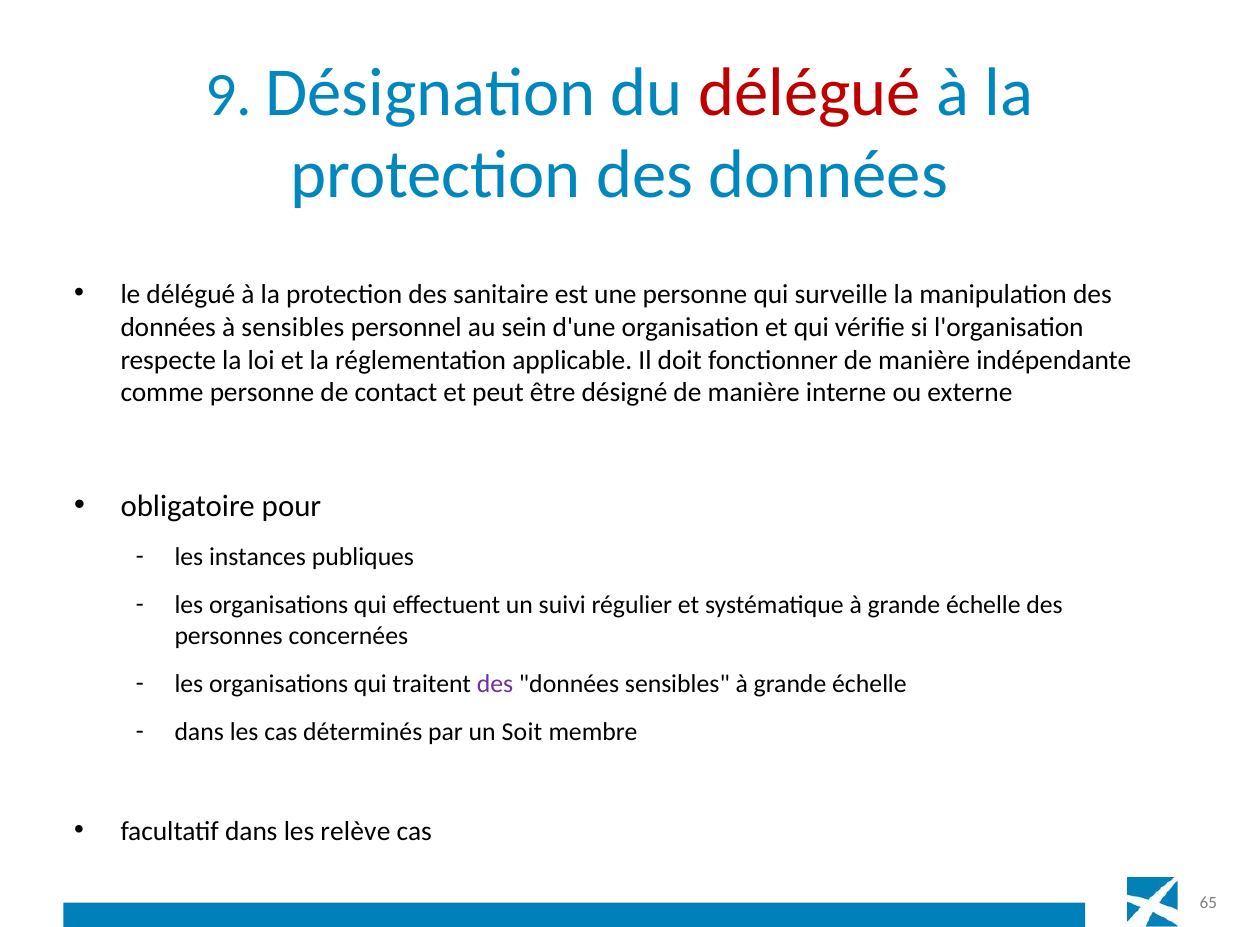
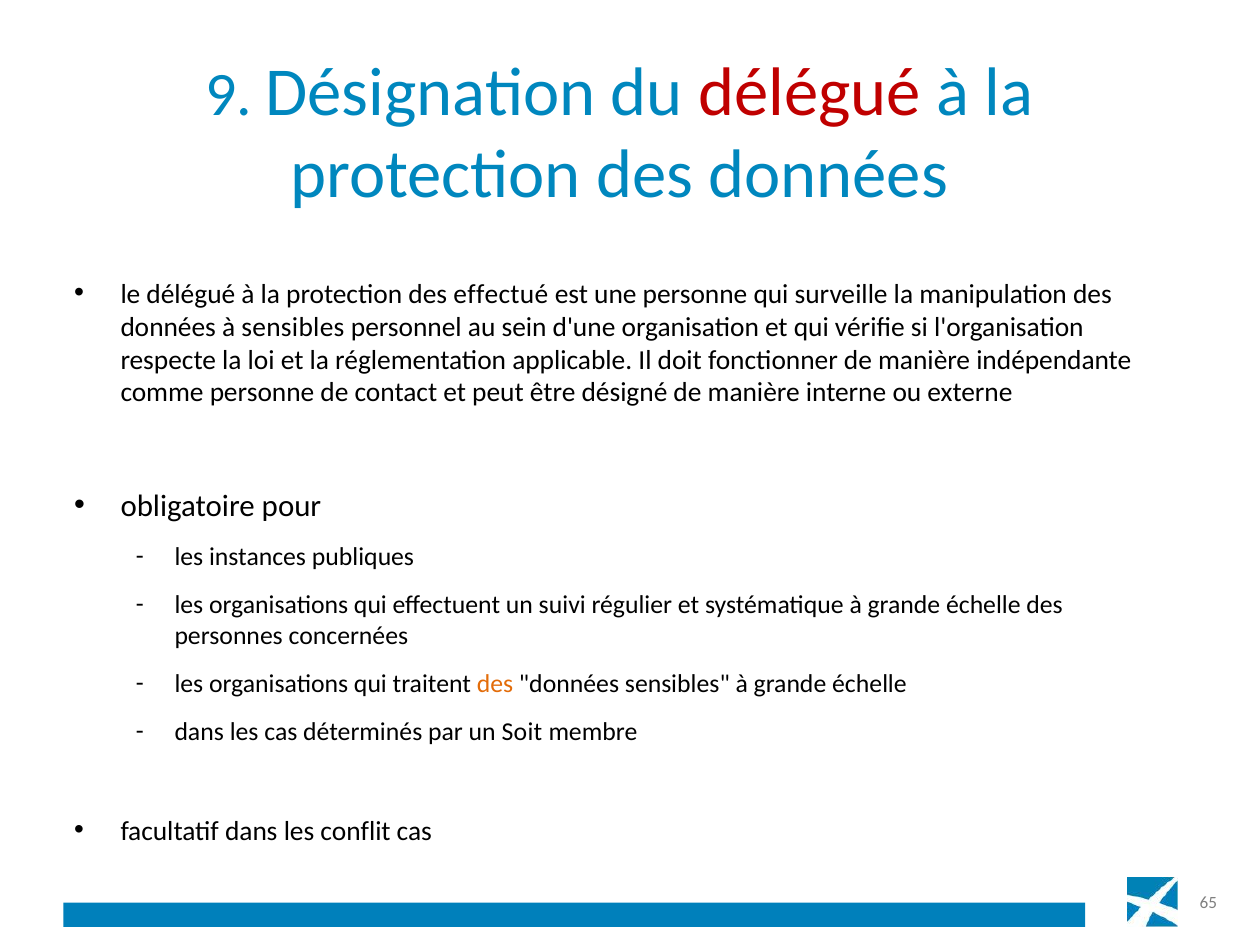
sanitaire: sanitaire -> effectué
des at (495, 684) colour: purple -> orange
relève: relève -> conflit
